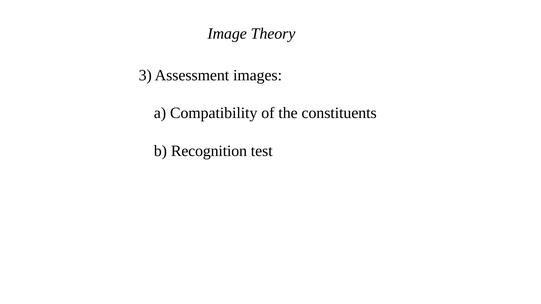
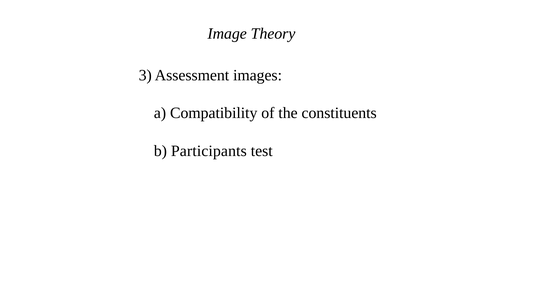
Recognition: Recognition -> Participants
